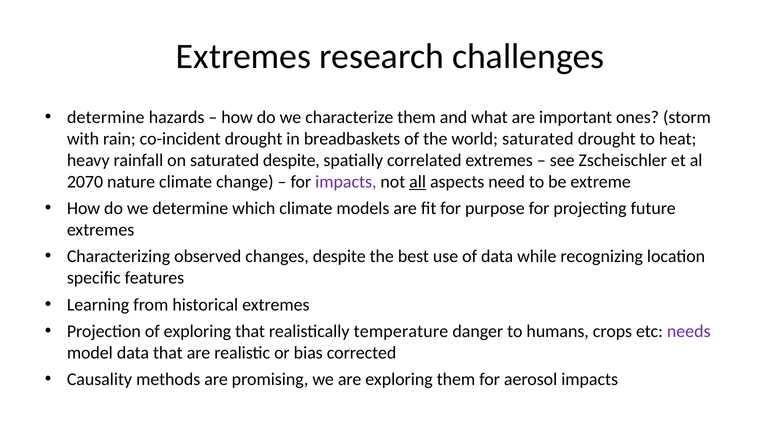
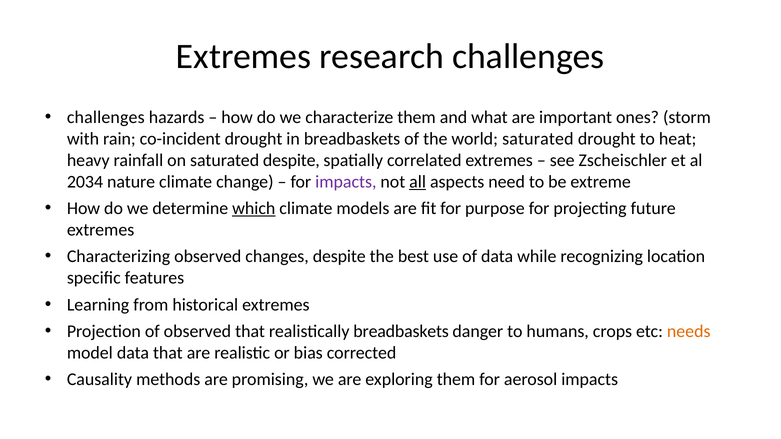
determine at (106, 117): determine -> challenges
2070: 2070 -> 2034
which underline: none -> present
of exploring: exploring -> observed
realistically temperature: temperature -> breadbaskets
needs colour: purple -> orange
